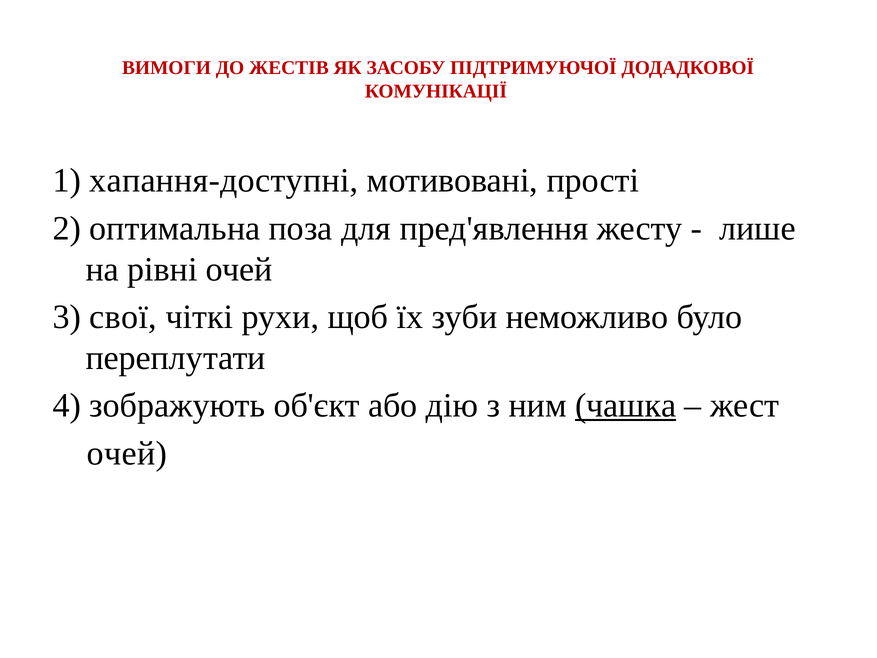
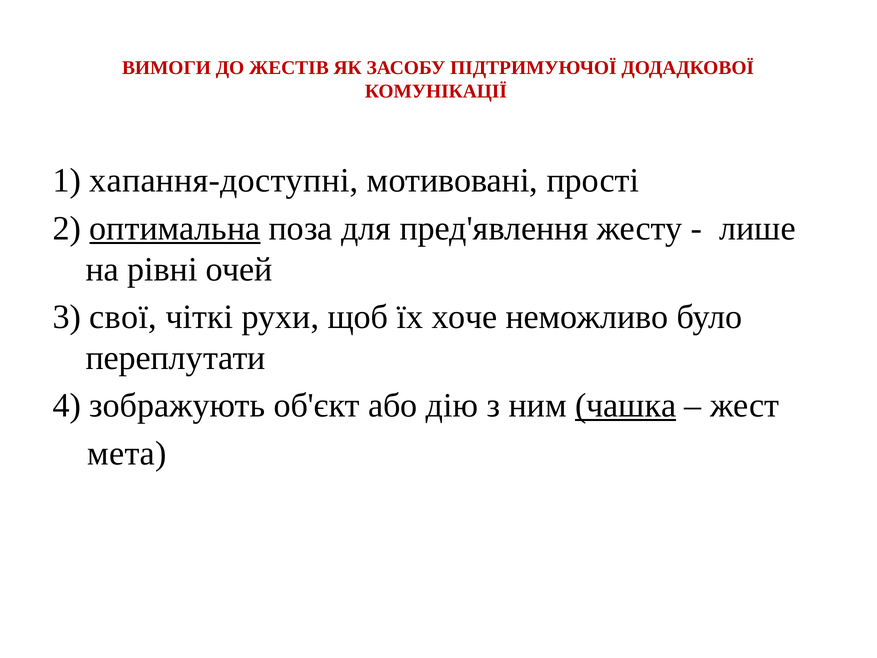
оптимальна underline: none -> present
зуби: зуби -> хоче
очей at (127, 453): очей -> мета
